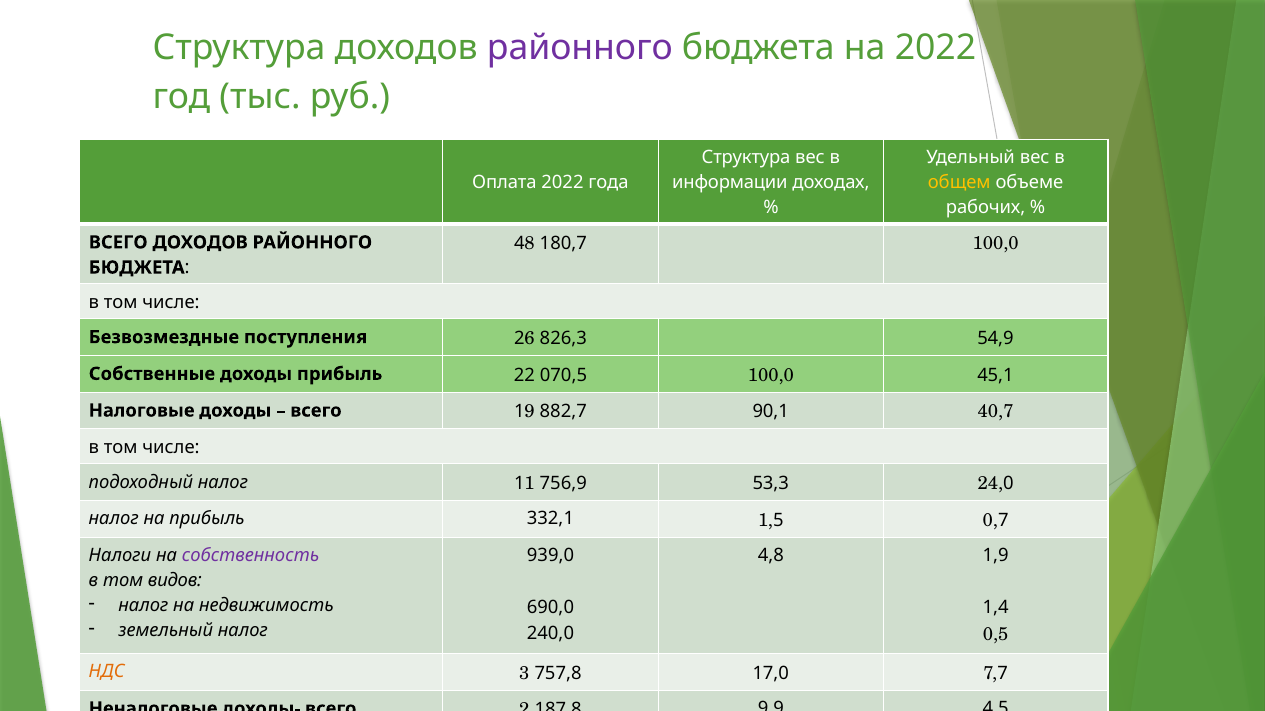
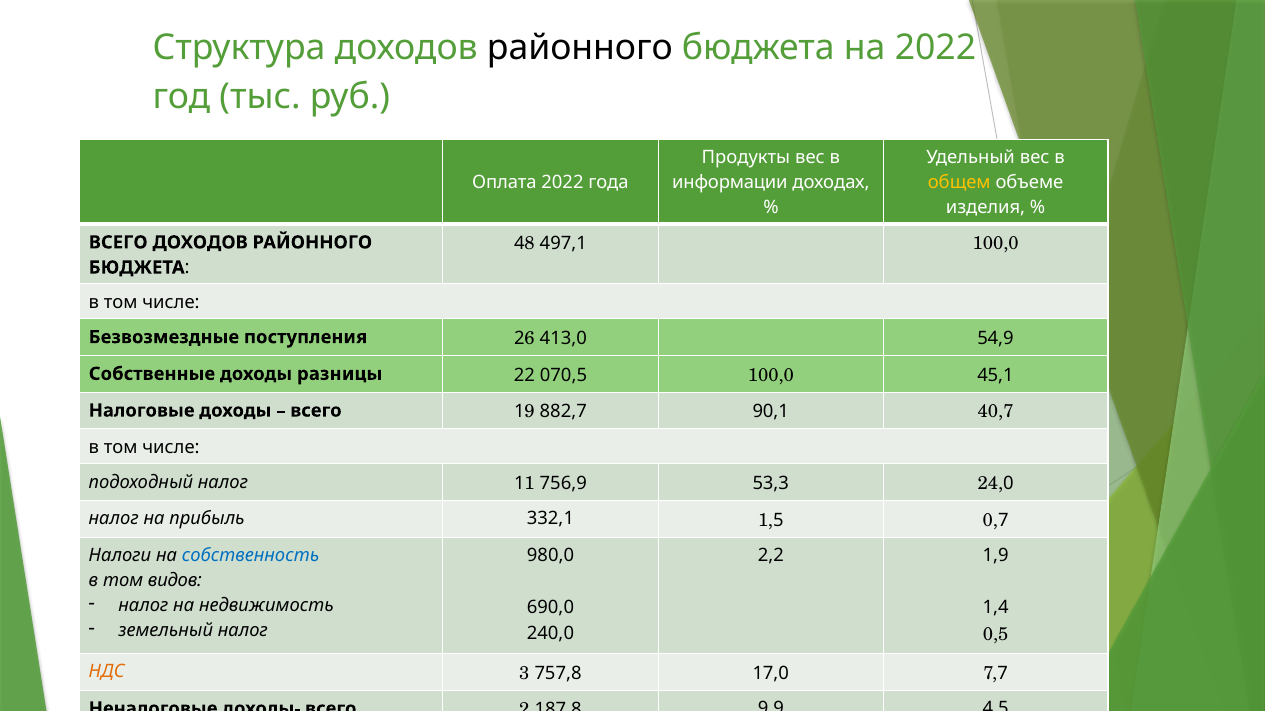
районного at (580, 48) colour: purple -> black
Структура at (746, 158): Структура -> Продукты
рабочих: рабочих -> изделия
180,7: 180,7 -> 497,1
826,3: 826,3 -> 413,0
доходы прибыль: прибыль -> разницы
собственность colour: purple -> blue
939,0: 939,0 -> 980,0
4,8: 4,8 -> 2,2
